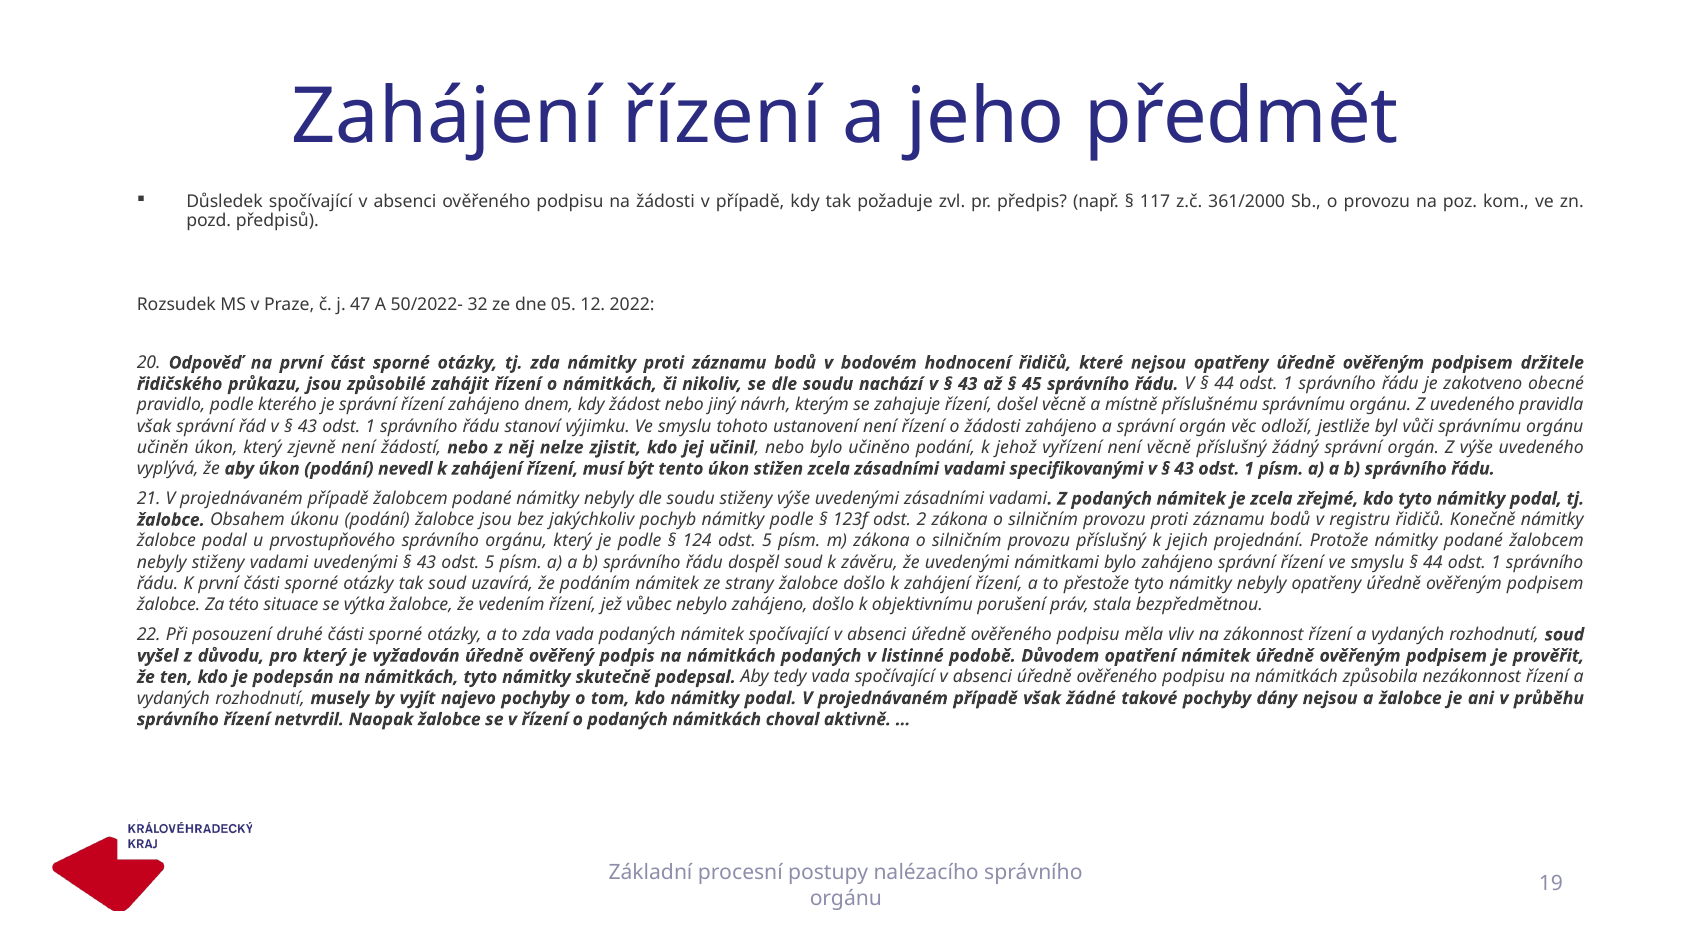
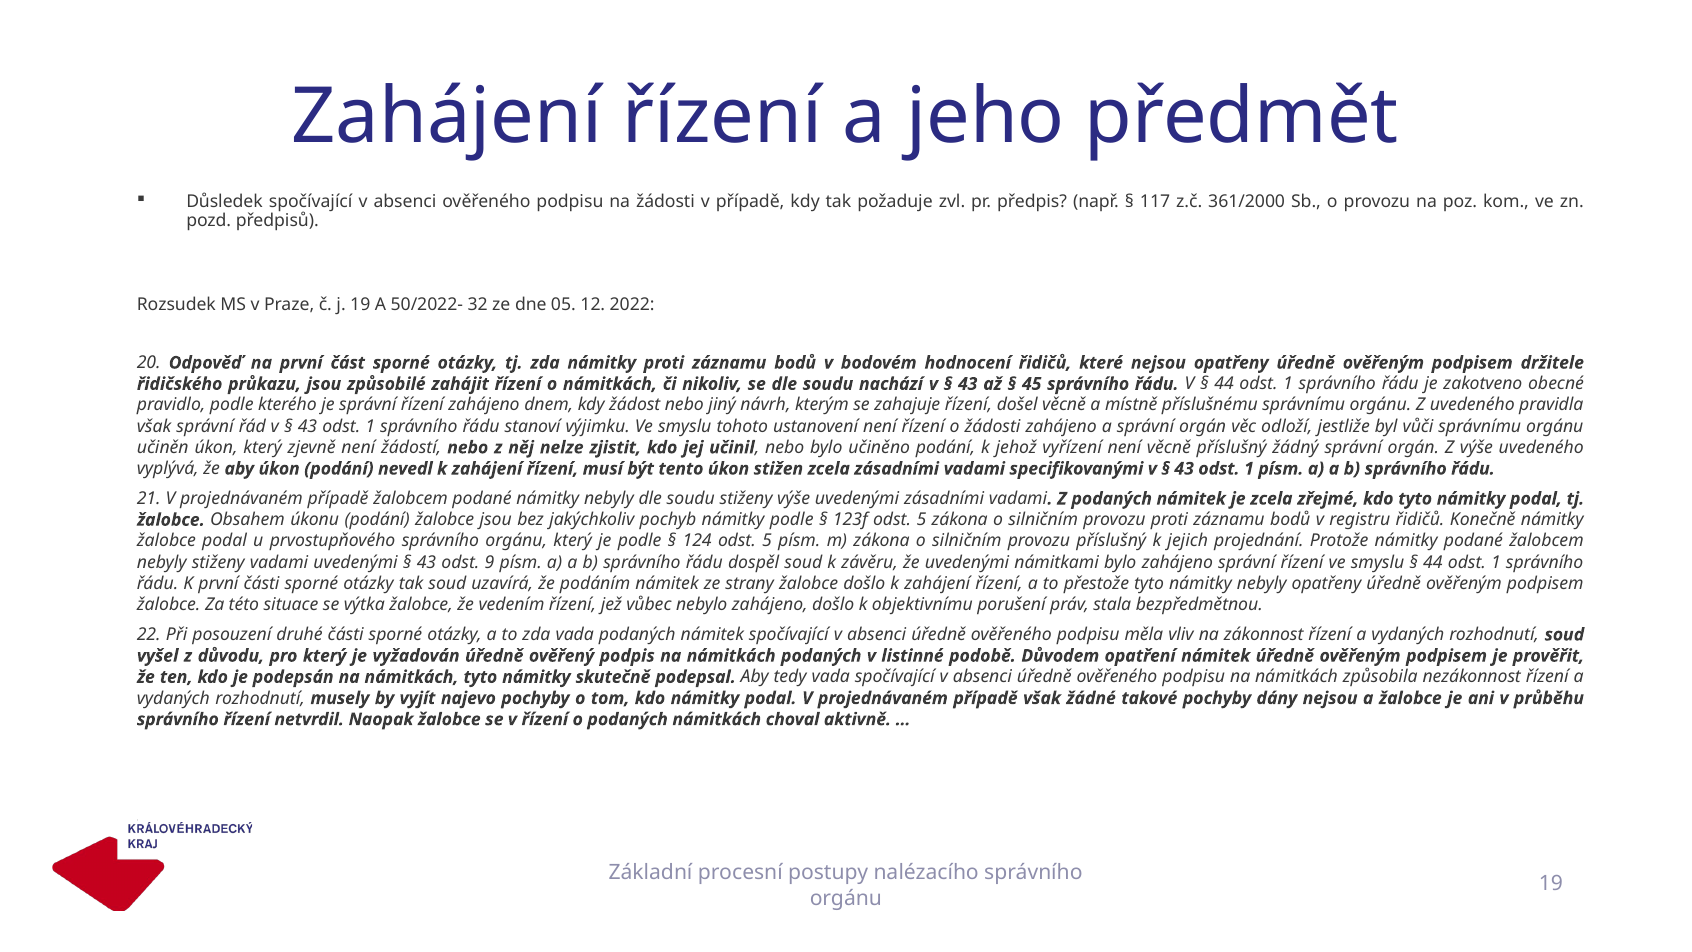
j 47: 47 -> 19
123f odst 2: 2 -> 5
43 odst 5: 5 -> 9
